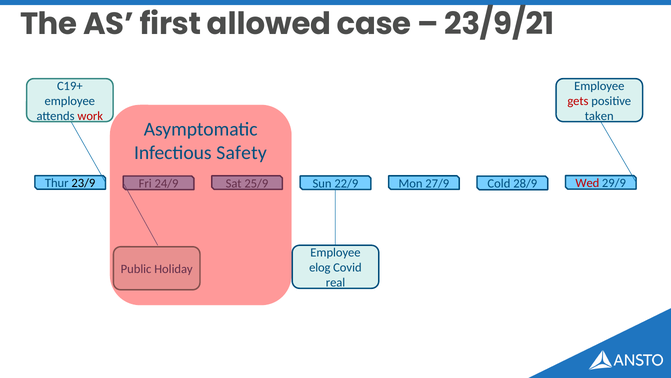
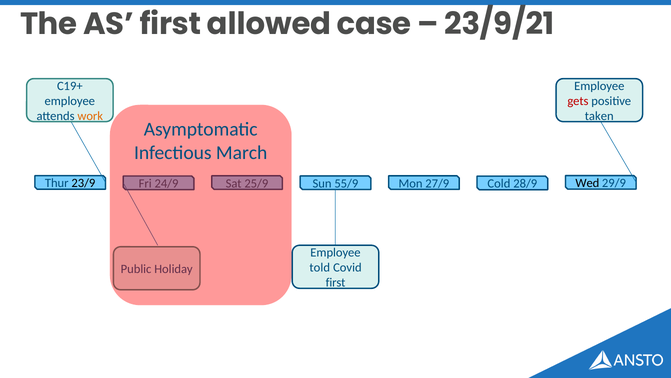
work colour: red -> orange
Safety: Safety -> March
22/9: 22/9 -> 55/9
Wed colour: red -> black
elog: elog -> told
real at (336, 282): real -> first
